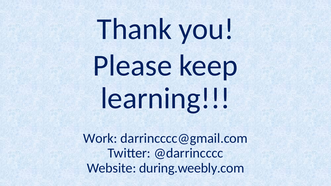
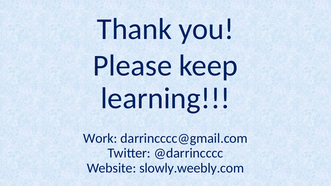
during.weebly.com: during.weebly.com -> slowly.weebly.com
